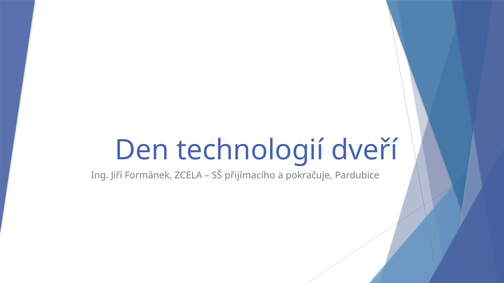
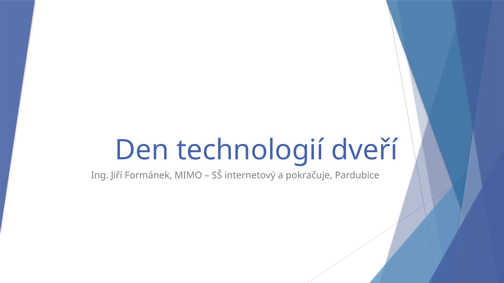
ZCELA: ZCELA -> MIMO
přijímacího: přijímacího -> internetový
